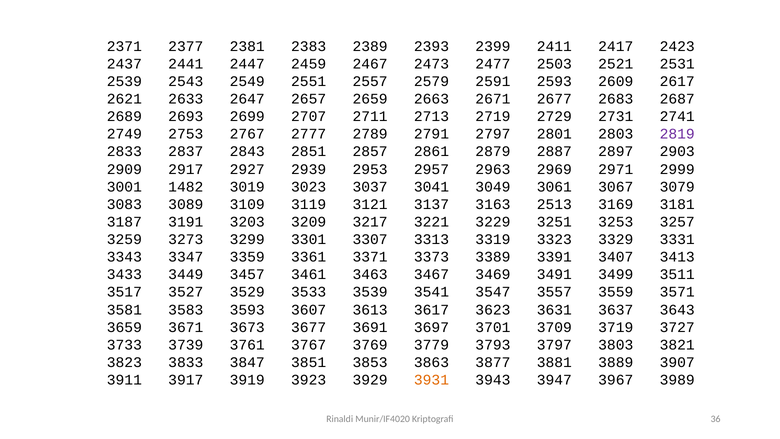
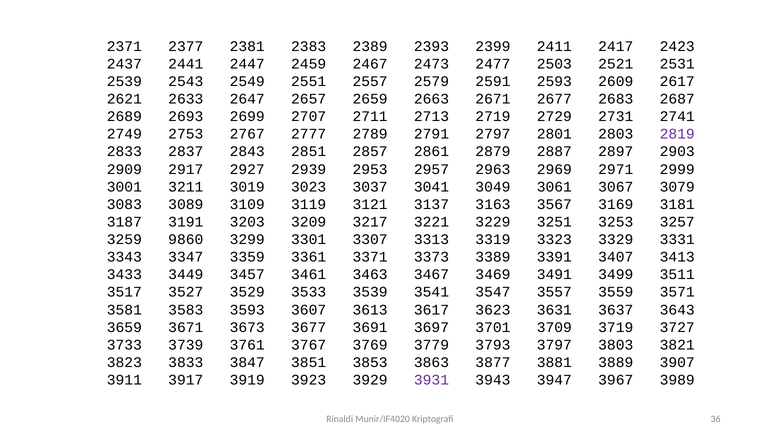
1482: 1482 -> 3211
2513: 2513 -> 3567
3273: 3273 -> 9860
3931 colour: orange -> purple
